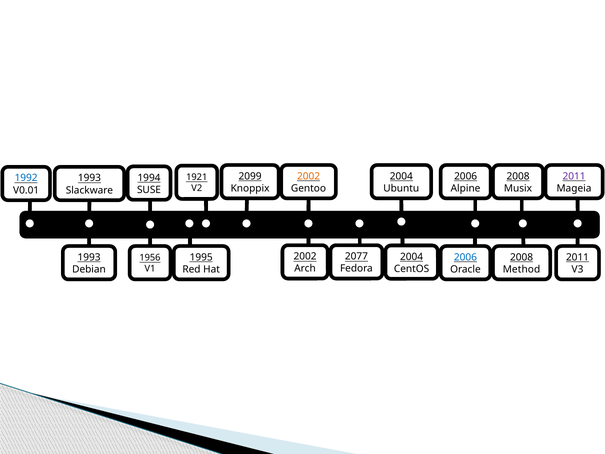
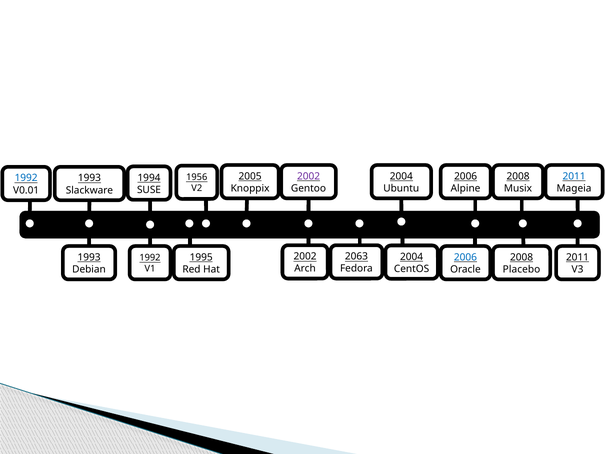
2099: 2099 -> 2005
2002 at (309, 176) colour: orange -> purple
2011 at (574, 176) colour: purple -> blue
1921: 1921 -> 1956
2077: 2077 -> 2063
1956 at (150, 258): 1956 -> 1992
Method: Method -> Placebo
